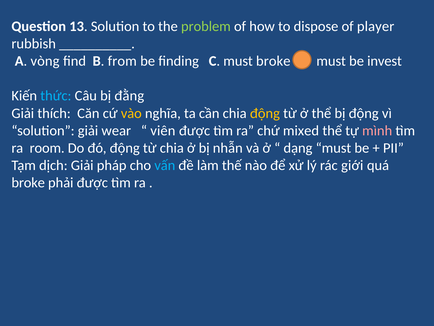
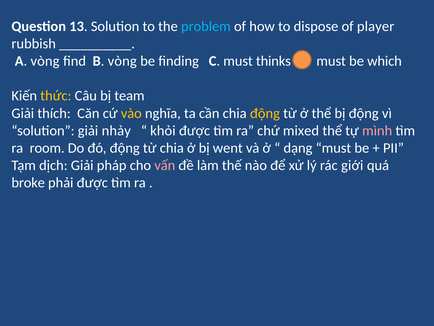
problem colour: light green -> light blue
B from: from -> vòng
must broke: broke -> thinks
invest: invest -> which
thức colour: light blue -> yellow
đằng: đằng -> team
wear: wear -> nhảy
viên: viên -> khỏi
nhẫn: nhẫn -> went
vấn colour: light blue -> pink
